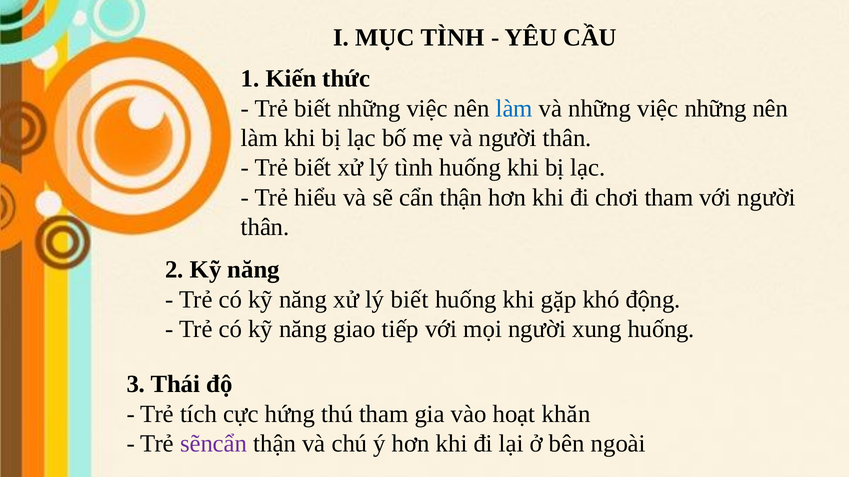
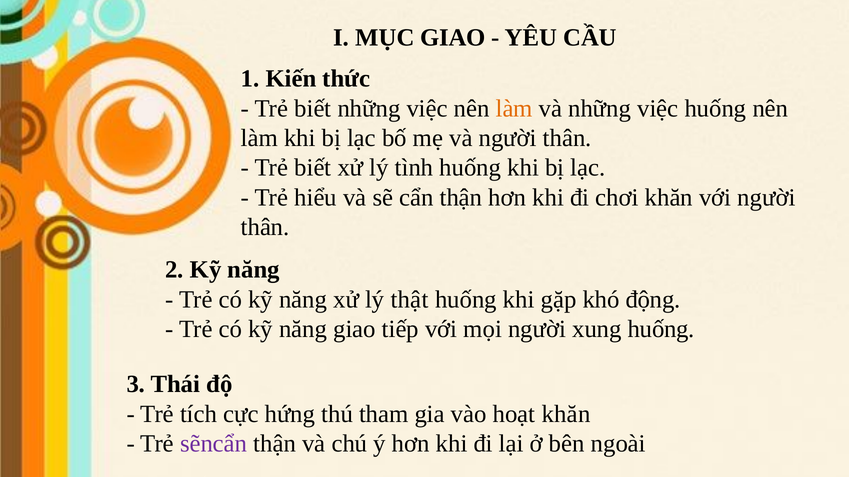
MỤC TÌNH: TÌNH -> GIAO
làm at (514, 109) colour: blue -> orange
việc những: những -> huống
chơi tham: tham -> khăn
lý biết: biết -> thật
